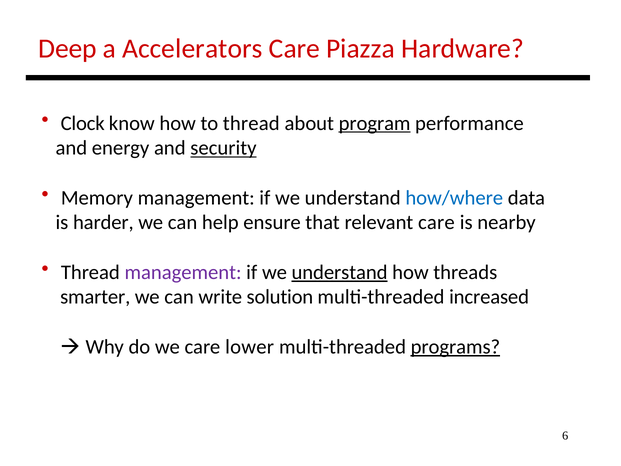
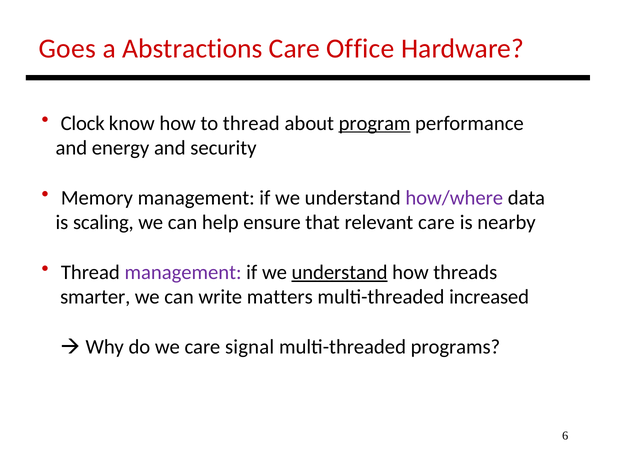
Deep: Deep -> Goes
Accelerators: Accelerators -> Abstractions
Piazza: Piazza -> Office
security underline: present -> none
how/where colour: blue -> purple
harder: harder -> scaling
solution: solution -> matters
lower: lower -> signal
programs underline: present -> none
